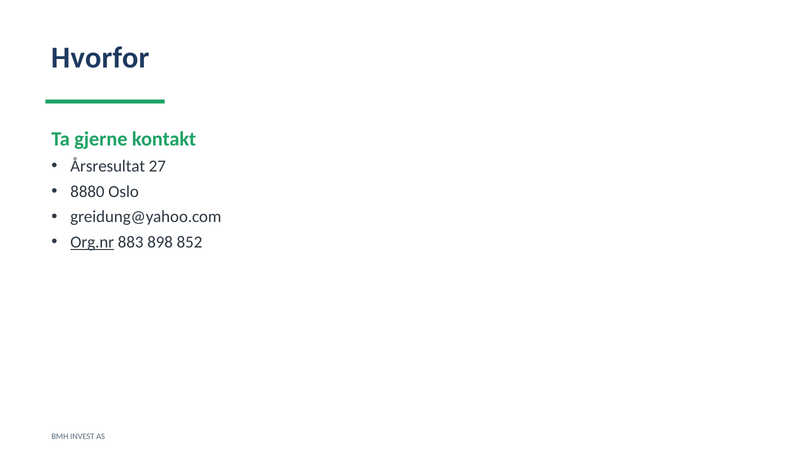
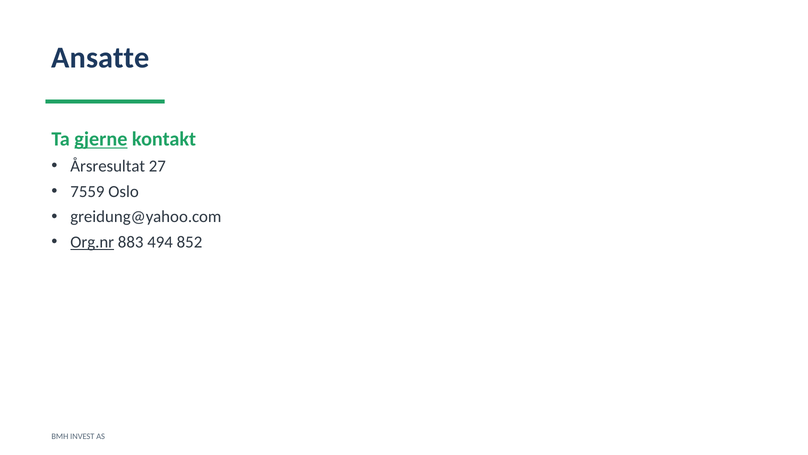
Hvorfor: Hvorfor -> Ansatte
gjerne underline: none -> present
8880: 8880 -> 7559
898: 898 -> 494
